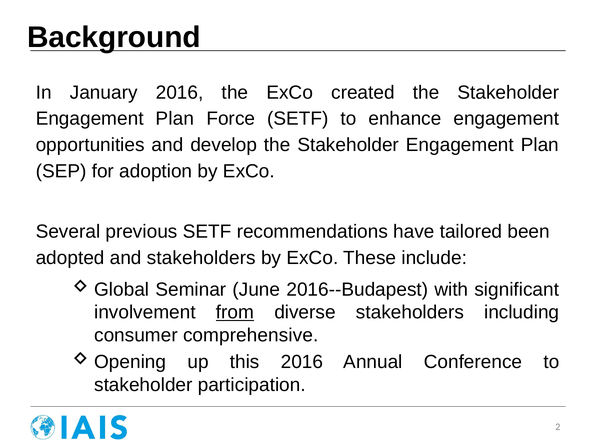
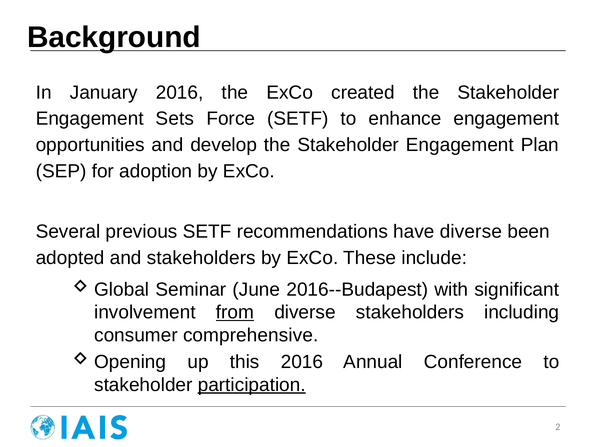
Plan at (175, 119): Plan -> Sets
have tailored: tailored -> diverse
participation underline: none -> present
